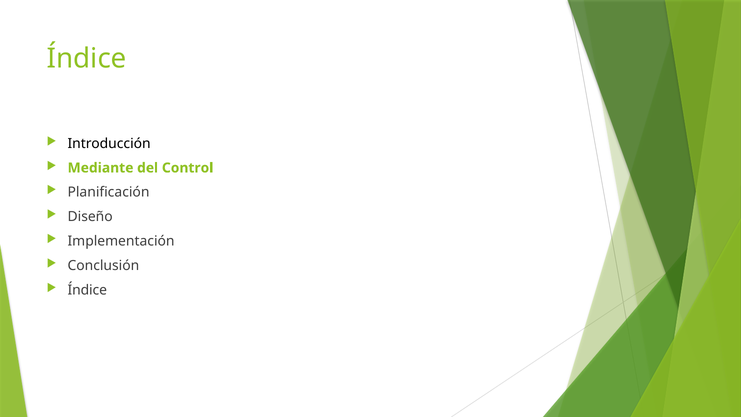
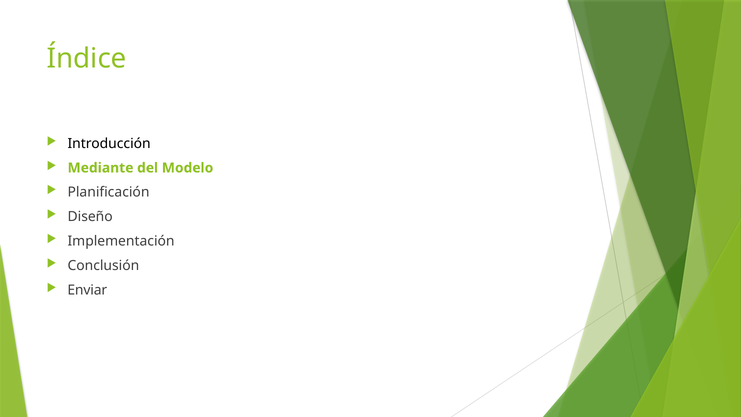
Control: Control -> Modelo
Índice at (87, 290): Índice -> Enviar
